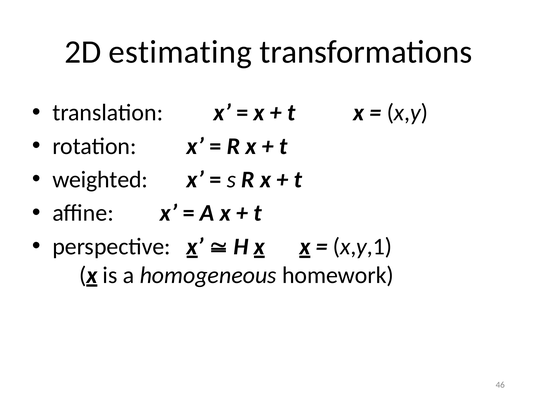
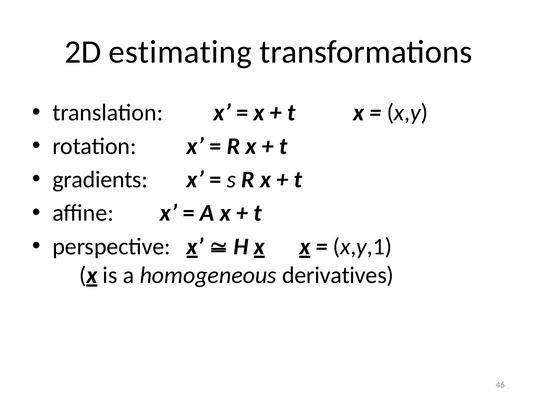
weighted: weighted -> gradients
homework: homework -> derivatives
